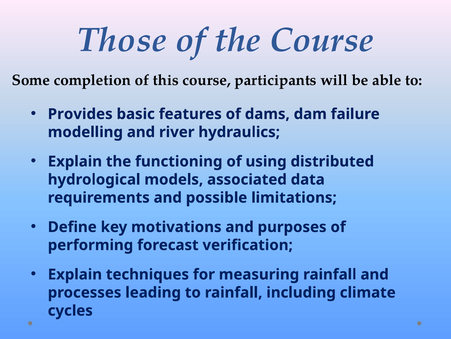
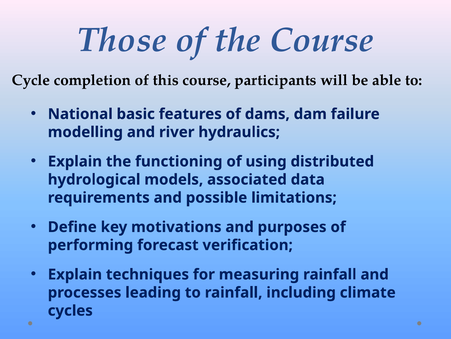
Some: Some -> Cycle
Provides: Provides -> National
